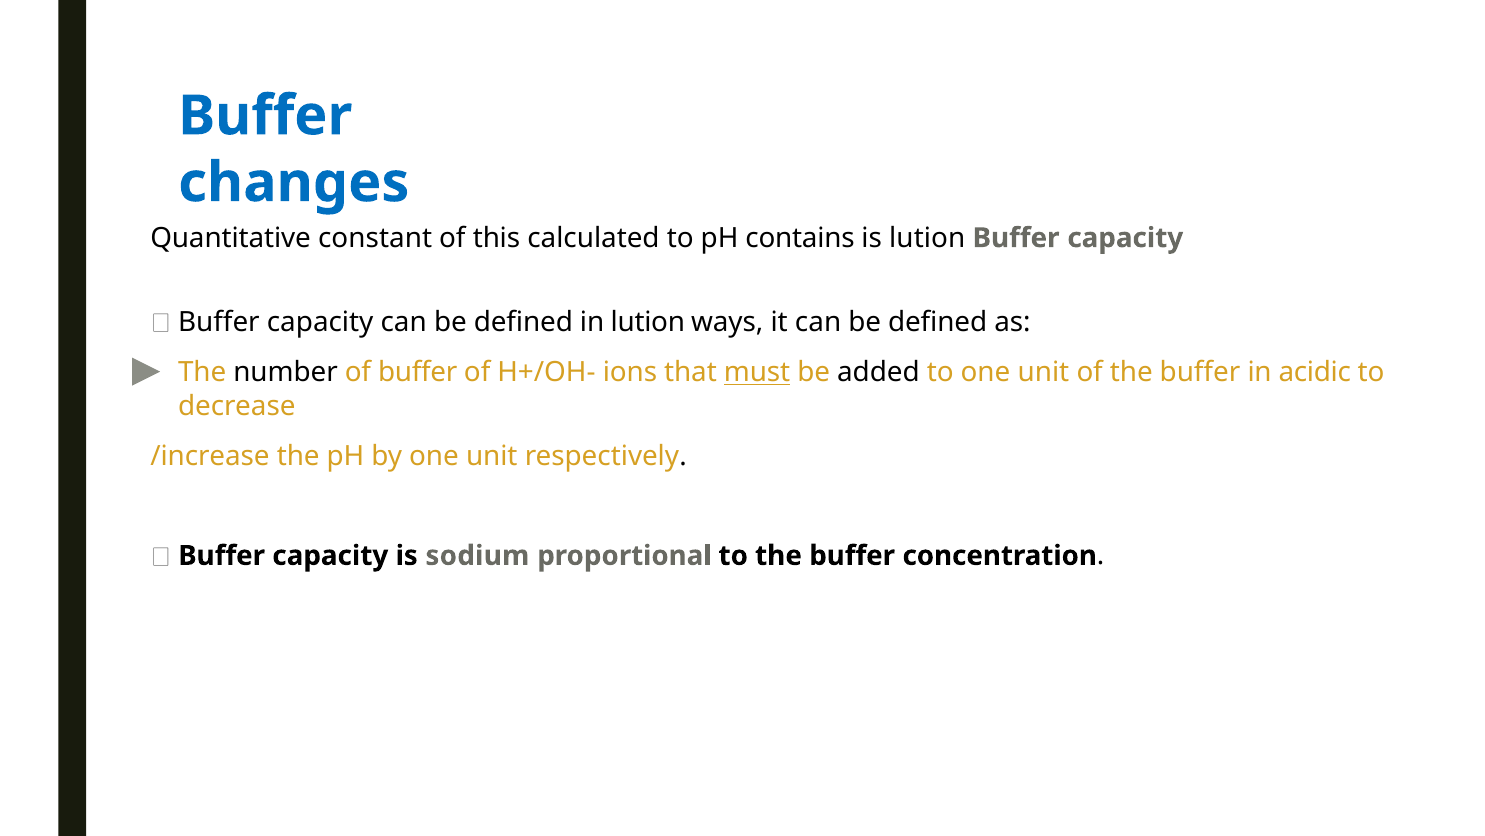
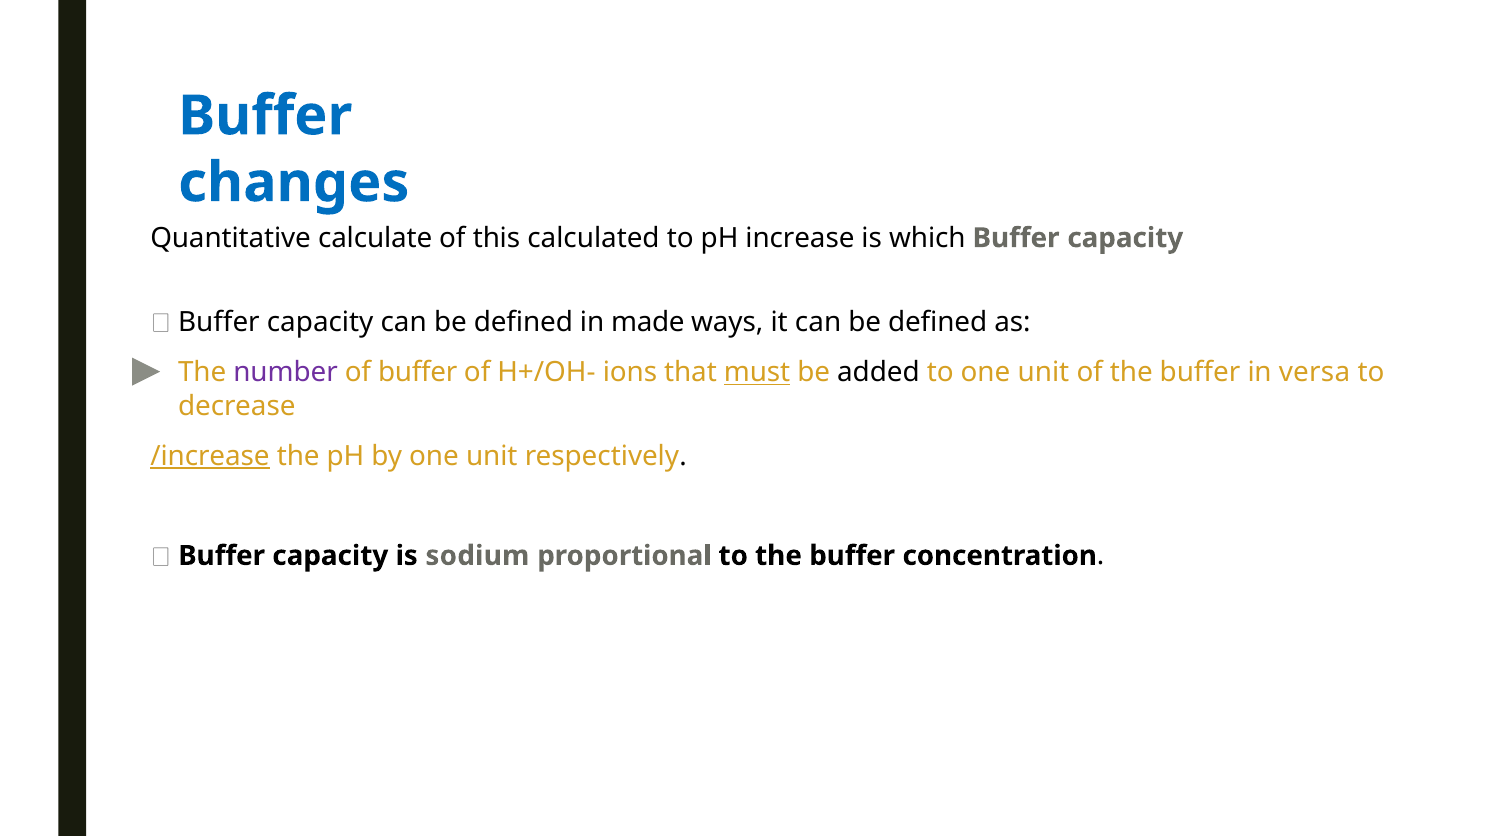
constant: constant -> calculate
contains: contains -> increase
is lution: lution -> which
in lution: lution -> made
number colour: black -> purple
acidic: acidic -> versa
/increase underline: none -> present
